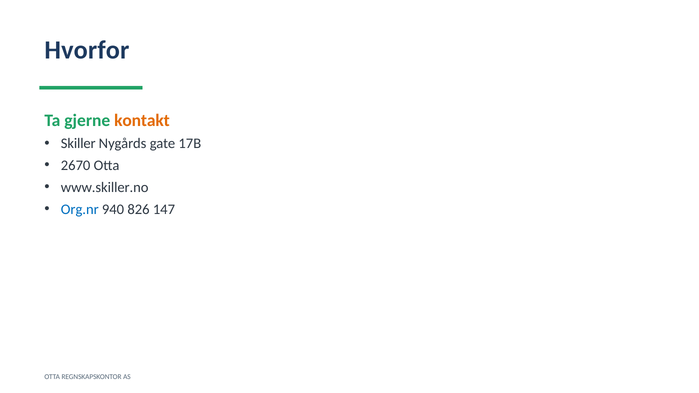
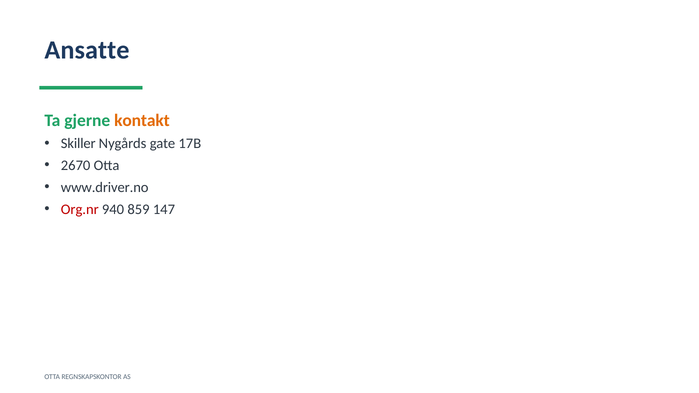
Hvorfor: Hvorfor -> Ansatte
www.skiller.no: www.skiller.no -> www.driver.no
Org.nr colour: blue -> red
826: 826 -> 859
